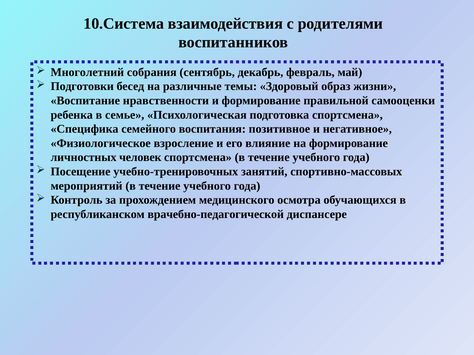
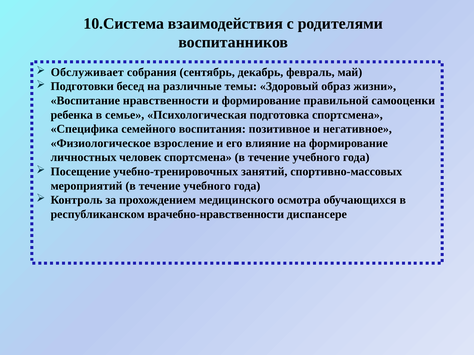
Многолетний: Многолетний -> Обслуживает
врачебно-педагогической: врачебно-педагогической -> врачебно-нравственности
